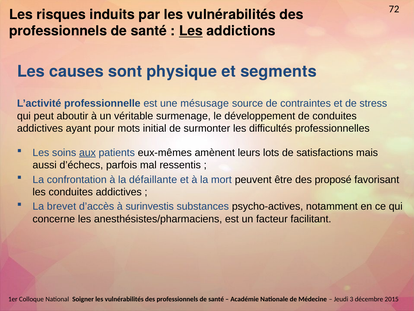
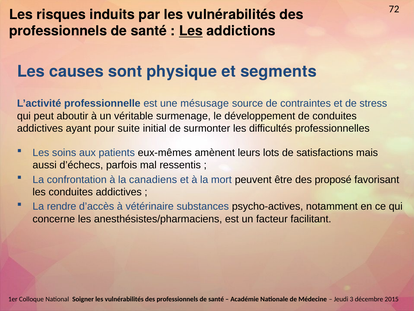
mots: mots -> suite
aux underline: present -> none
défaillante: défaillante -> canadiens
brevet: brevet -> rendre
surinvestis: surinvestis -> vétérinaire
